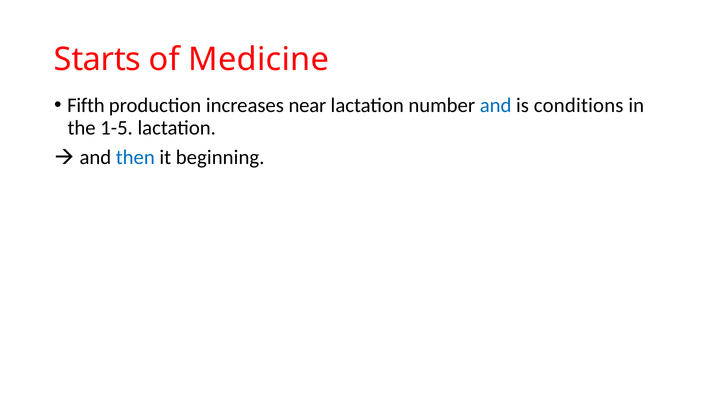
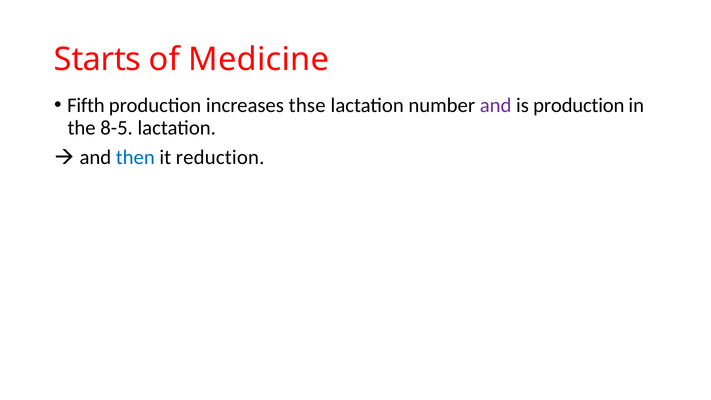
near: near -> thse
and at (496, 105) colour: blue -> purple
is conditions: conditions -> production
1-5: 1-5 -> 8-5
beginning: beginning -> reduction
